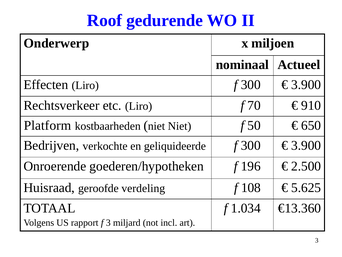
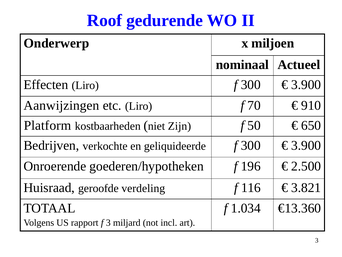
Rechtsverkeer: Rechtsverkeer -> Aanwijzingen
niet Niet: Niet -> Zijn
108: 108 -> 116
5.625: 5.625 -> 3.821
